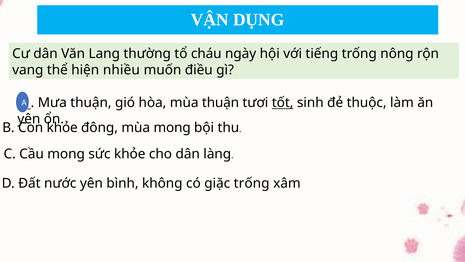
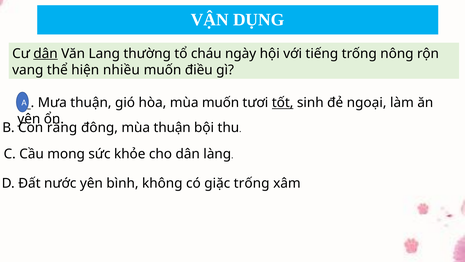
dân at (46, 53) underline: none -> present
mùa thuận: thuận -> muốn
thuộc: thuộc -> ngoại
khỏe at (62, 127): khỏe -> răng
mùa mong: mong -> thuận
